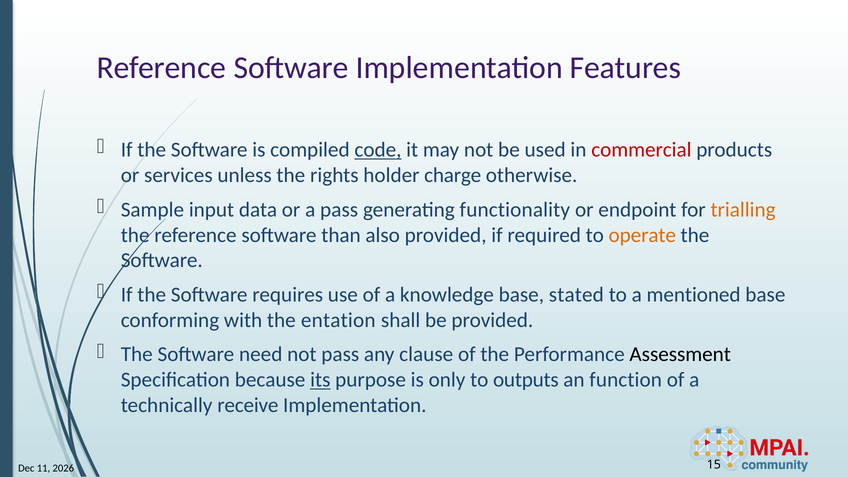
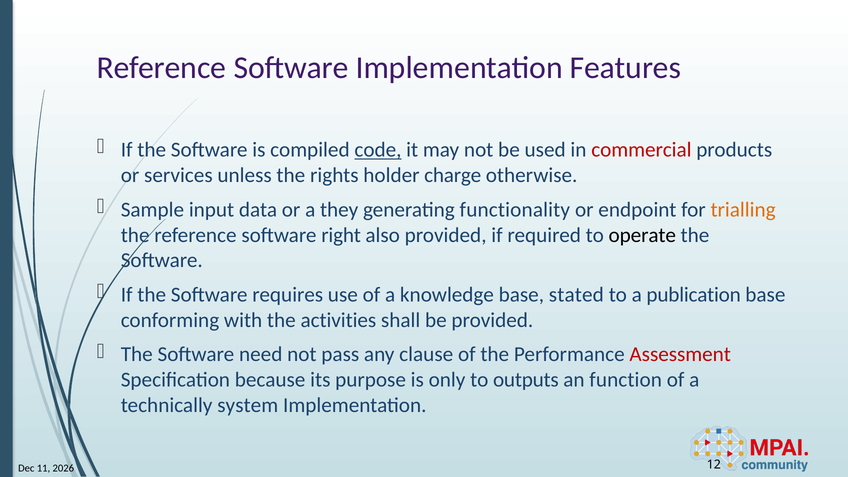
a pass: pass -> they
than: than -> right
operate colour: orange -> black
mentioned: mentioned -> publication
entation: entation -> activities
Assessment colour: black -> red
its underline: present -> none
receive: receive -> system
15: 15 -> 12
